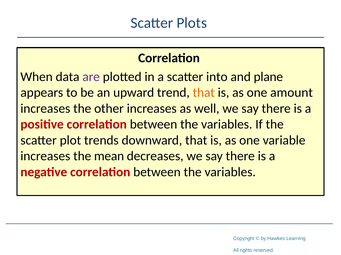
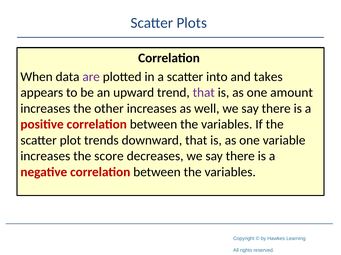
plane: plane -> takes
that at (204, 93) colour: orange -> purple
mean: mean -> score
